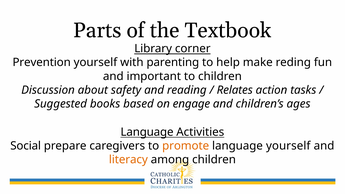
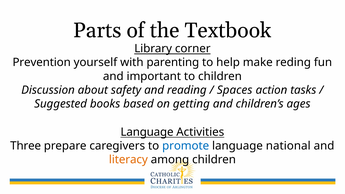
Relates: Relates -> Spaces
engage: engage -> getting
Social: Social -> Three
promote colour: orange -> blue
language yourself: yourself -> national
